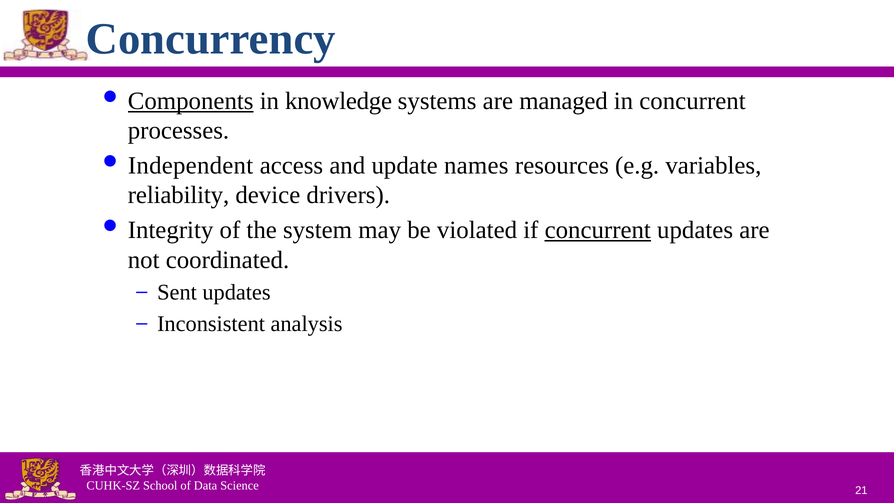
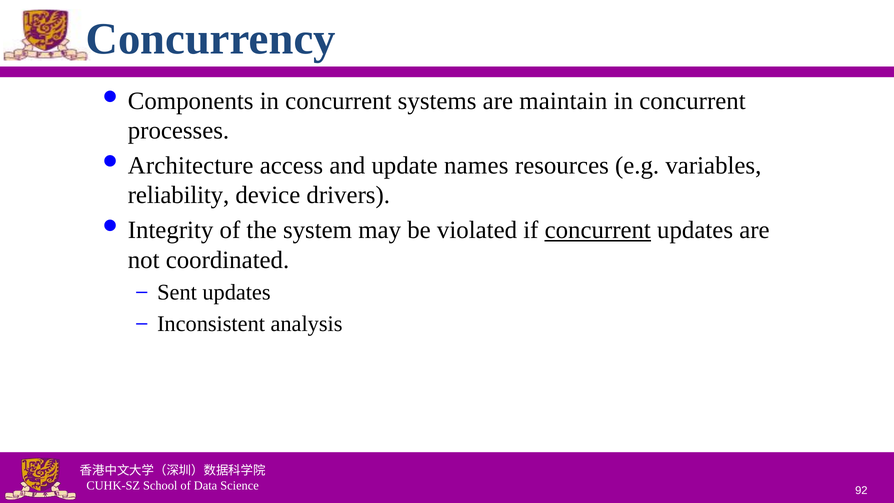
Components underline: present -> none
knowledge at (339, 101): knowledge -> concurrent
managed: managed -> maintain
Independent: Independent -> Architecture
21: 21 -> 92
